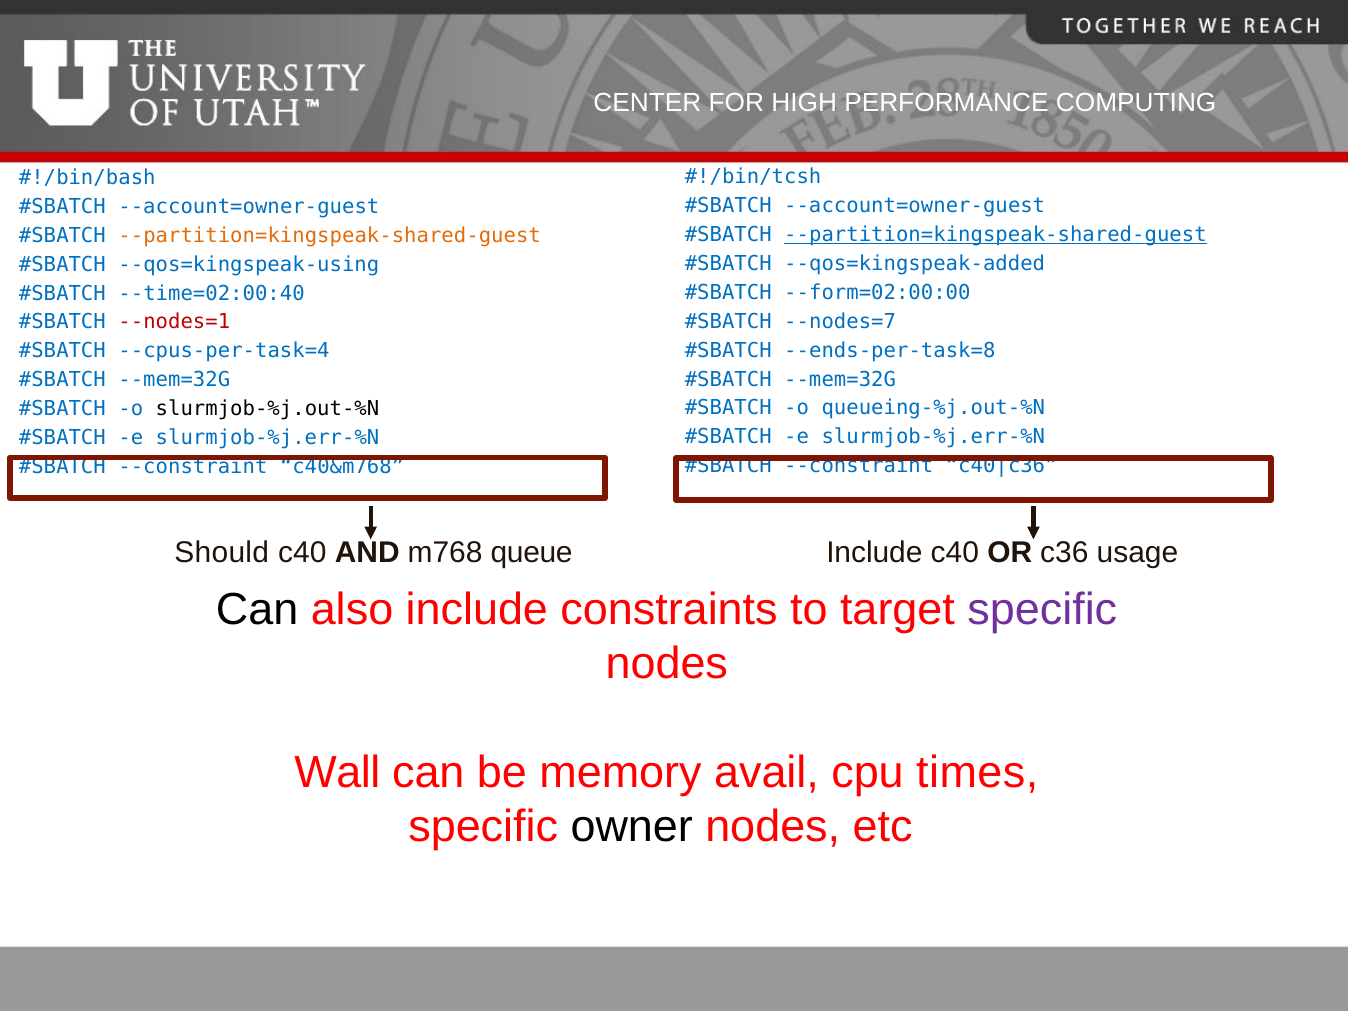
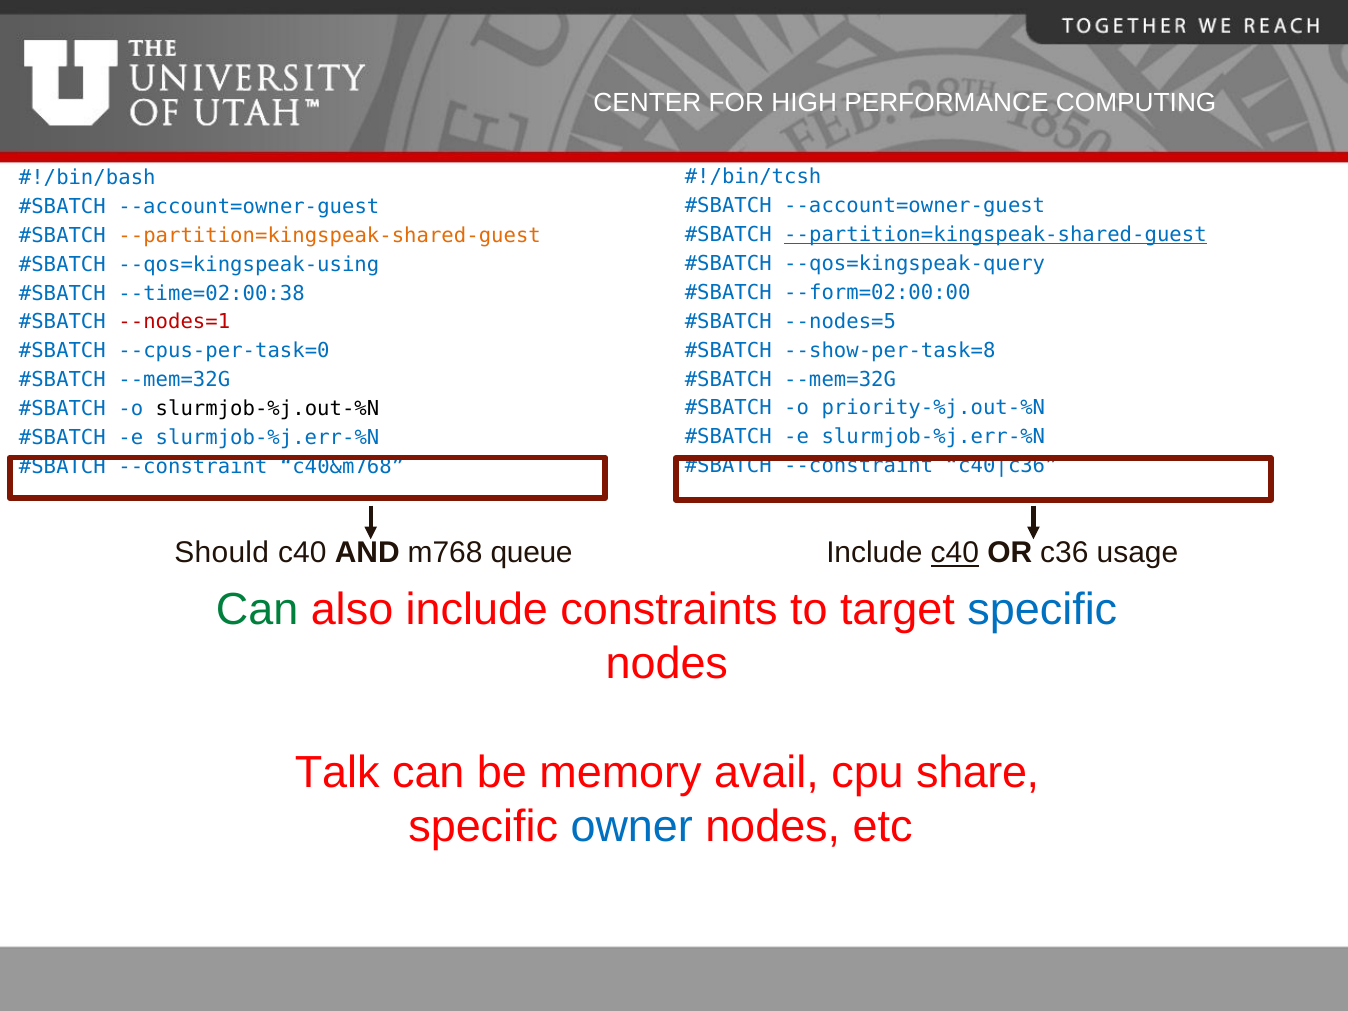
--qos=kingspeak-added: --qos=kingspeak-added -> --qos=kingspeak-query
--time=02:00:40: --time=02:00:40 -> --time=02:00:38
--nodes=7: --nodes=7 -> --nodes=5
--ends-per-task=8: --ends-per-task=8 -> --show-per-task=8
--cpus-per-task=4: --cpus-per-task=4 -> --cpus-per-task=0
queueing-%j.out-%N: queueing-%j.out-%N -> priority-%j.out-%N
c40 at (955, 553) underline: none -> present
Can at (257, 610) colour: black -> green
specific at (1042, 610) colour: purple -> blue
Wall: Wall -> Talk
times: times -> share
owner colour: black -> blue
